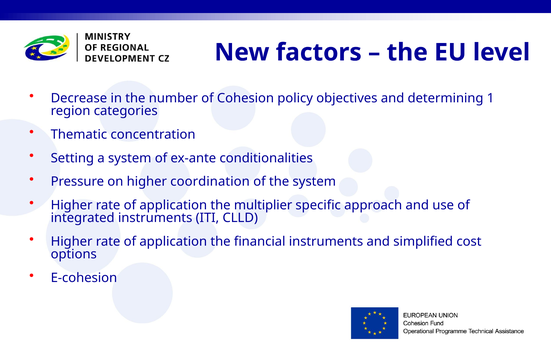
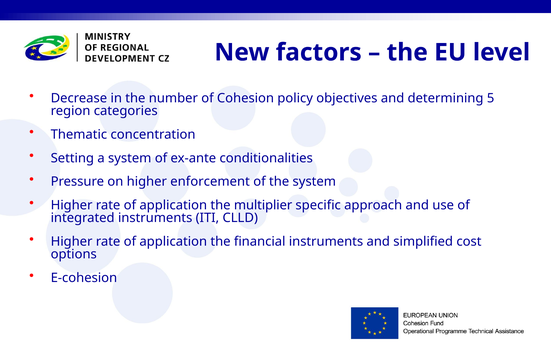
1: 1 -> 5
coordination: coordination -> enforcement
